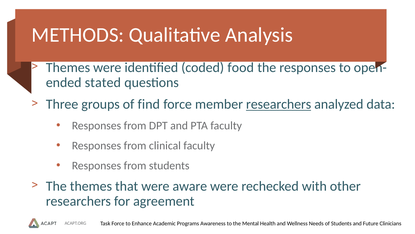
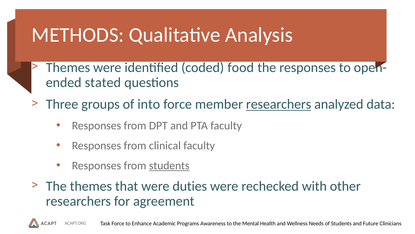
find: find -> into
students at (169, 165) underline: none -> present
aware: aware -> duties
